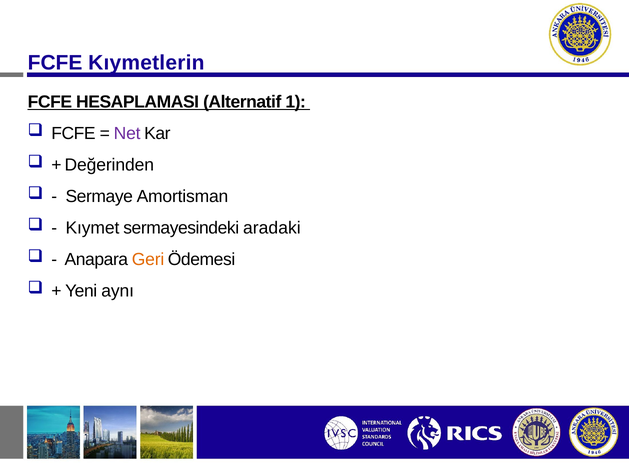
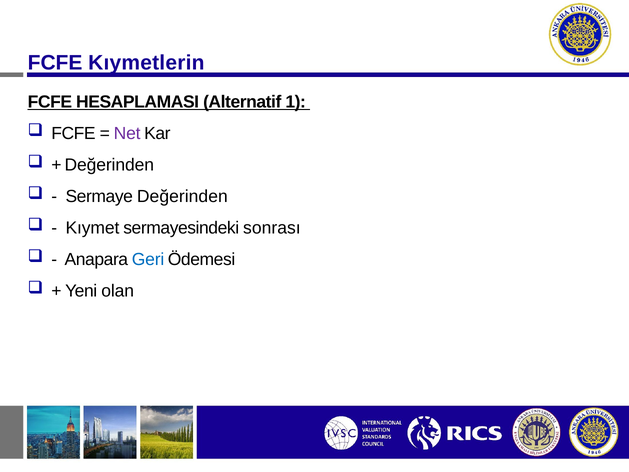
Sermaye Amortisman: Amortisman -> Değerinden
aradaki: aradaki -> sonrası
Geri colour: orange -> blue
aynı: aynı -> olan
